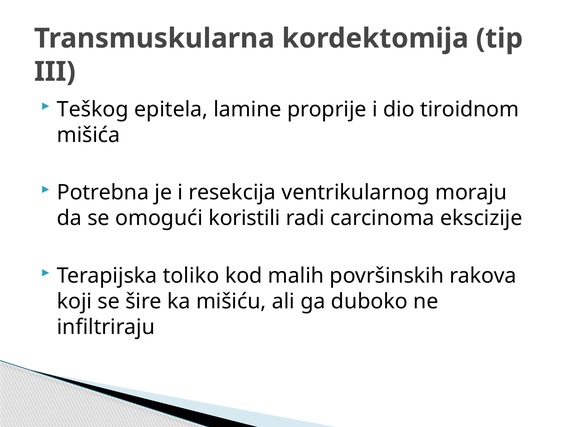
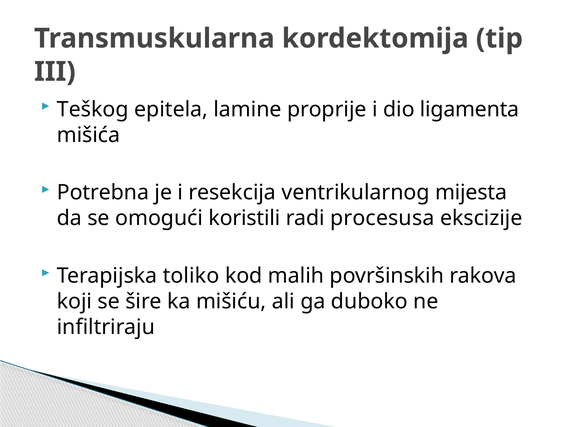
tiroidnom: tiroidnom -> ligamenta
moraju: moraju -> mijesta
carcinoma: carcinoma -> procesusa
